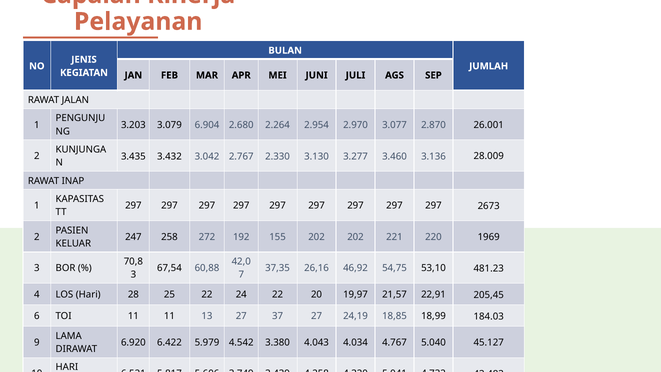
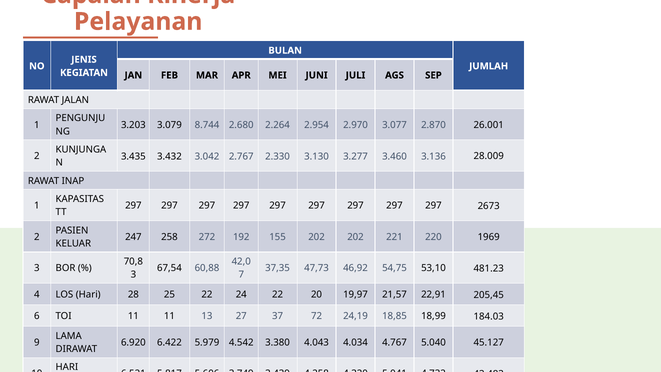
6.904: 6.904 -> 8.744
26,16: 26,16 -> 47,73
37 27: 27 -> 72
